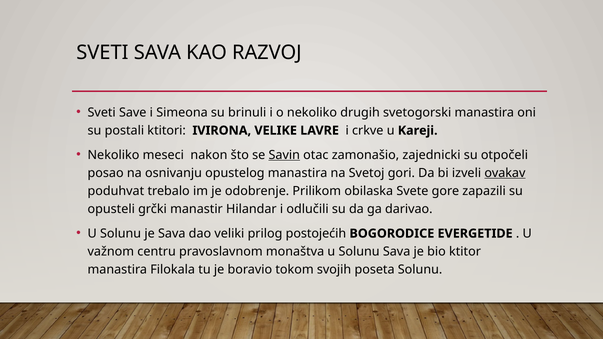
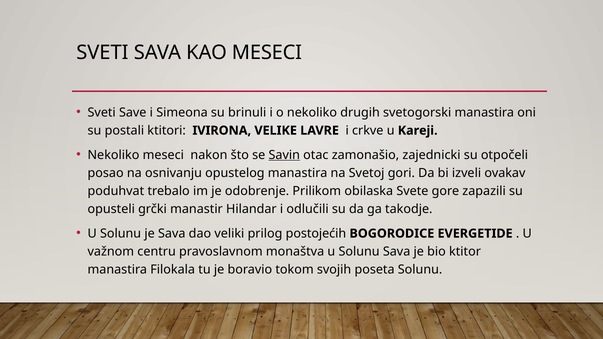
KAO RAZVOJ: RAZVOJ -> MESECI
ovakav underline: present -> none
darivao: darivao -> takodje
